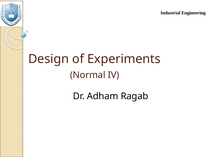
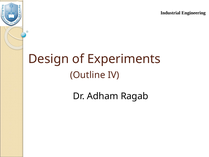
Normal: Normal -> Outline
